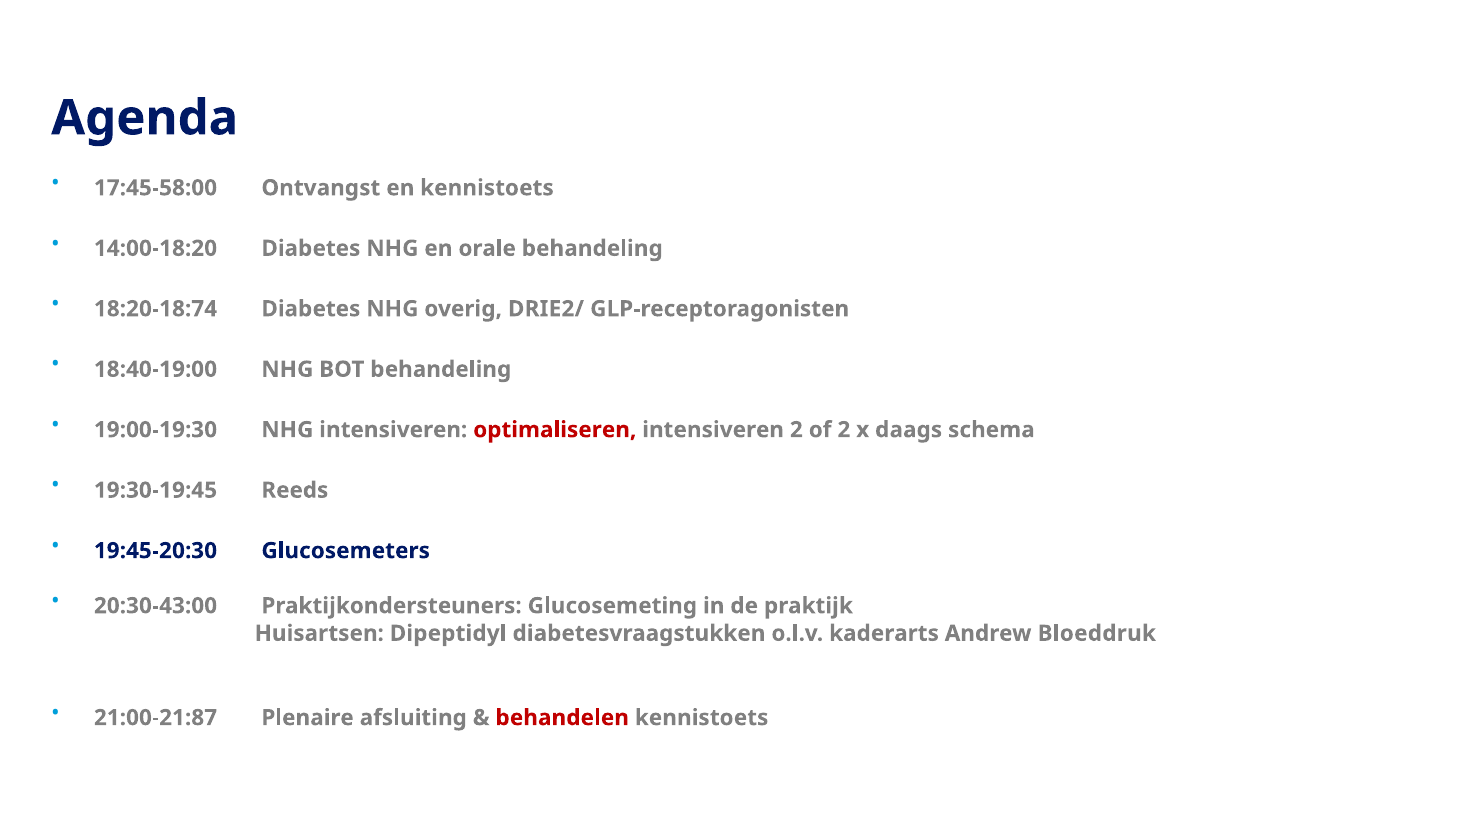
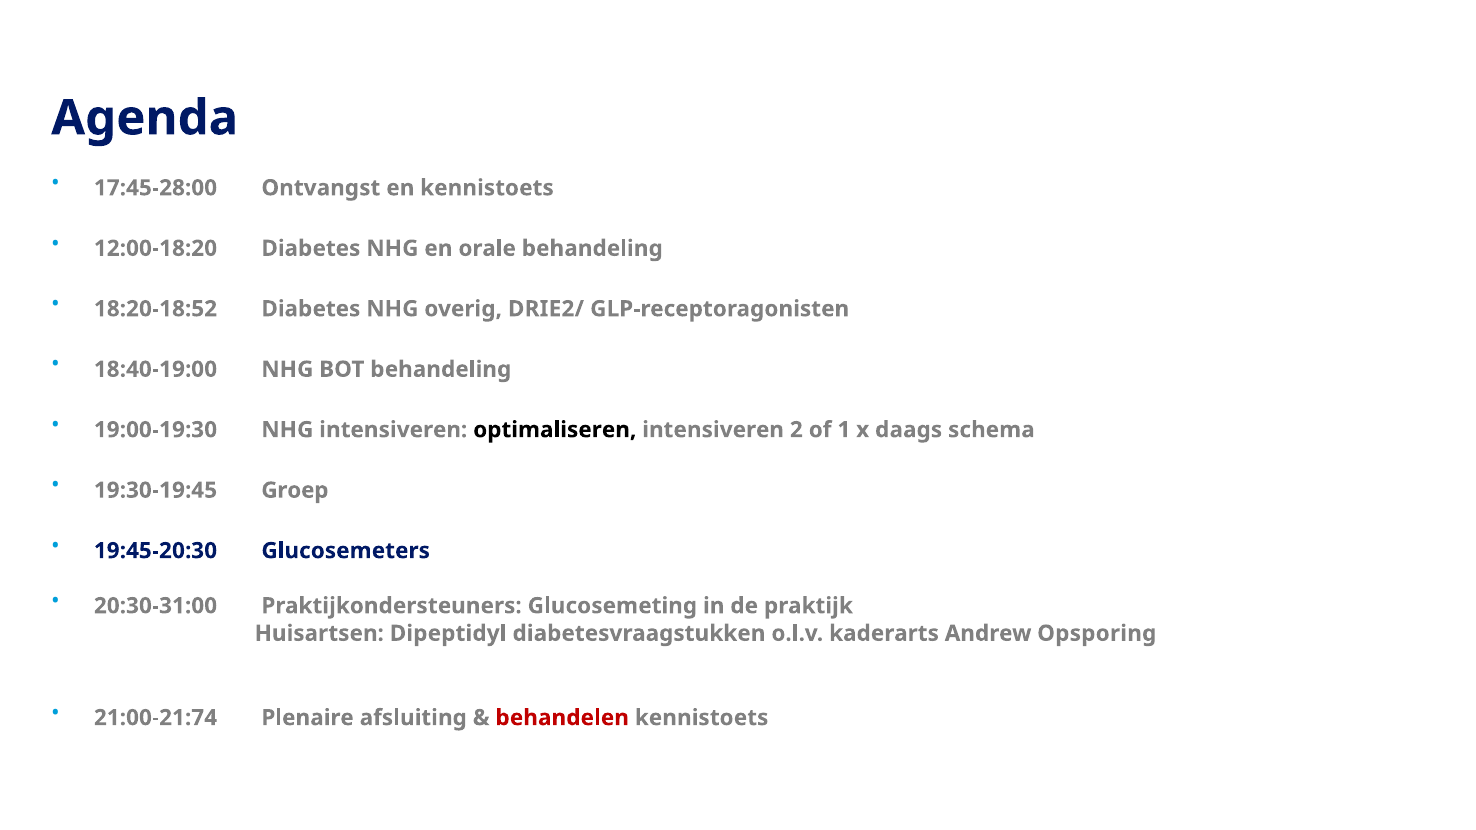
17:45-58:00: 17:45-58:00 -> 17:45-28:00
14:00-18:20: 14:00-18:20 -> 12:00-18:20
18:20-18:74: 18:20-18:74 -> 18:20-18:52
optimaliseren colour: red -> black
of 2: 2 -> 1
Reeds: Reeds -> Groep
20:30-43:00: 20:30-43:00 -> 20:30-31:00
Bloeddruk: Bloeddruk -> Opsporing
21:00-21:87: 21:00-21:87 -> 21:00-21:74
